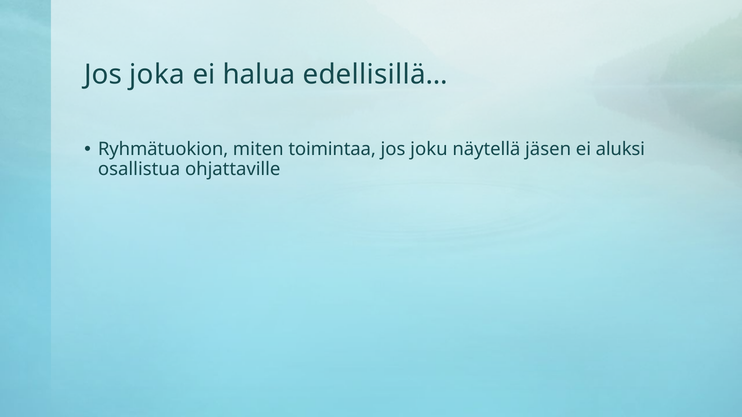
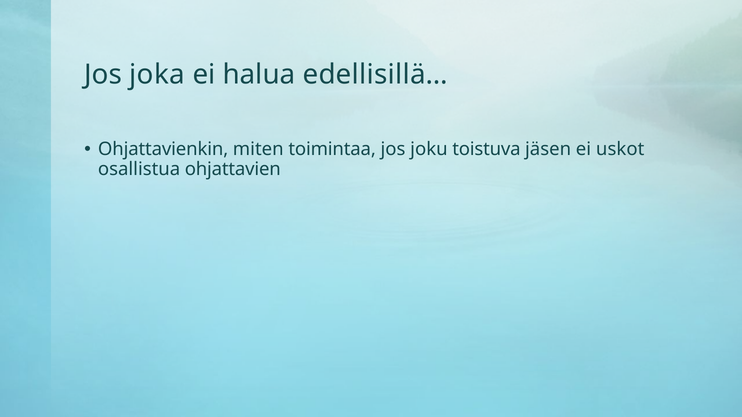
Ryhmätuokion: Ryhmätuokion -> Ohjattavienkin
näytellä: näytellä -> toistuva
aluksi: aluksi -> uskot
ohjattaville: ohjattaville -> ohjattavien
